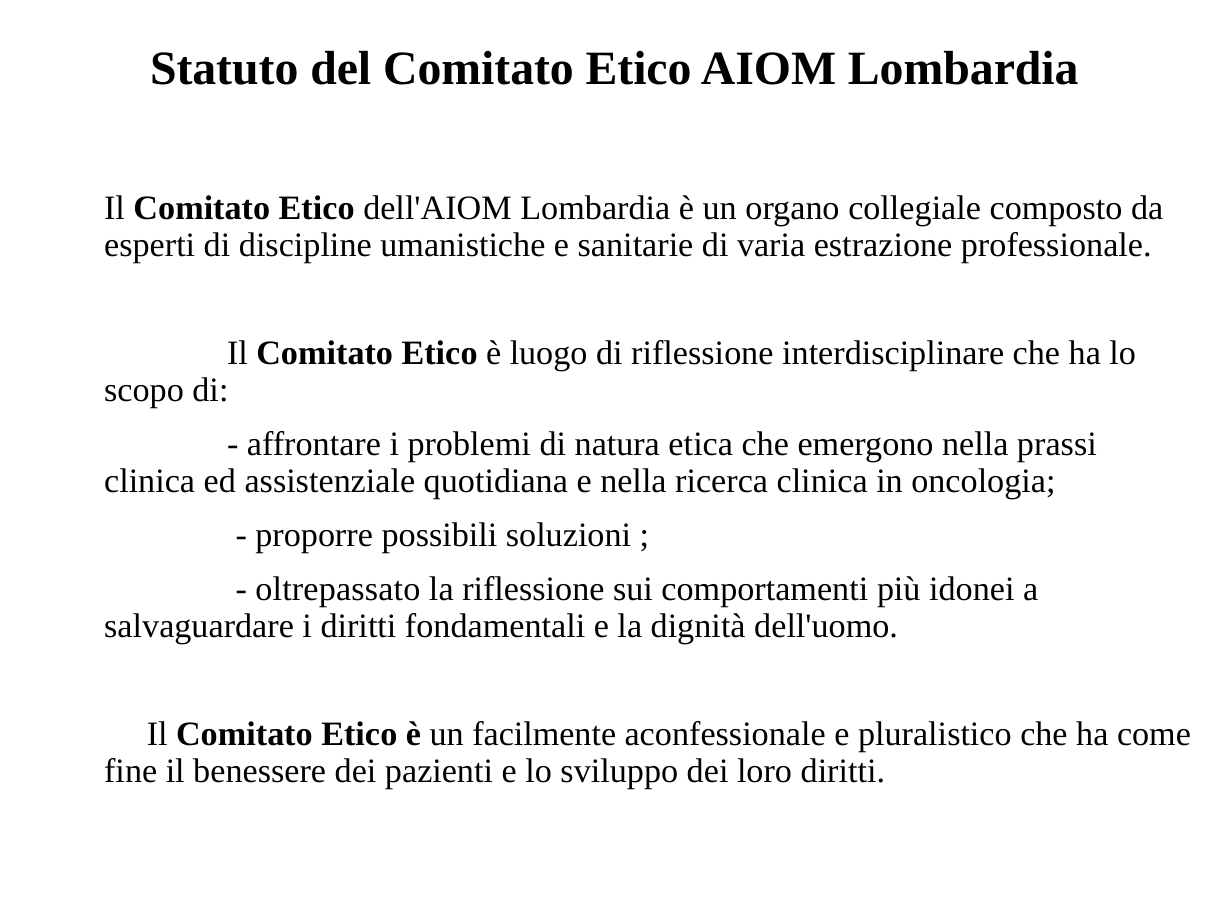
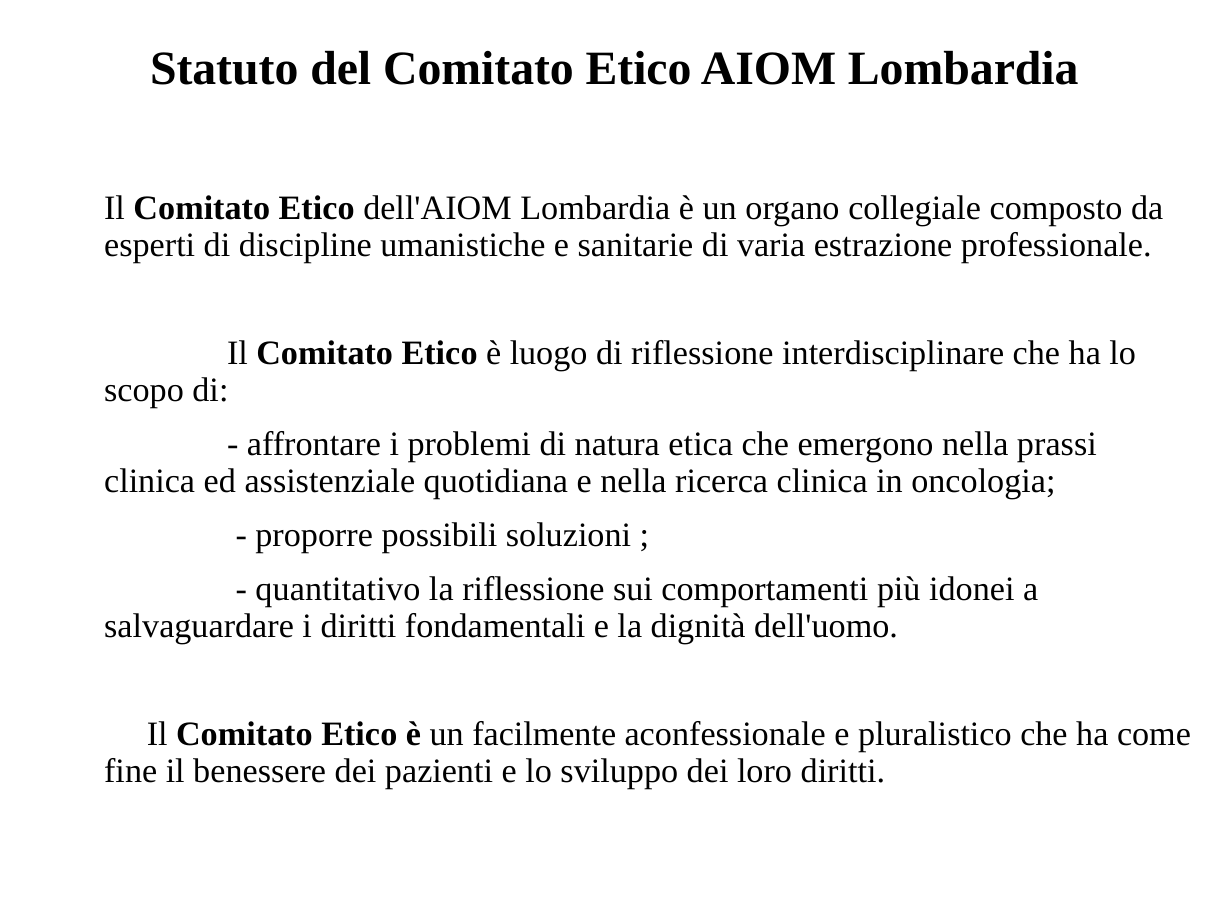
oltrepassato: oltrepassato -> quantitativo
